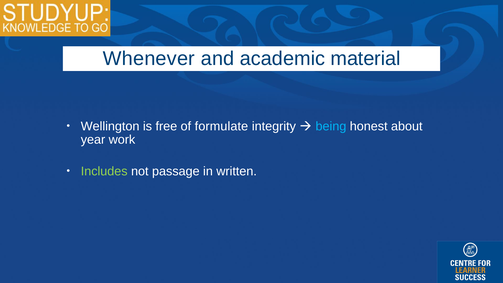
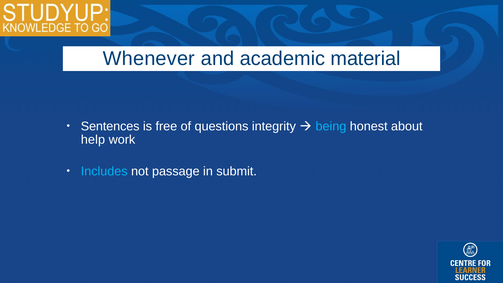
Wellington: Wellington -> Sentences
formulate: formulate -> questions
year: year -> help
Includes colour: light green -> light blue
written: written -> submit
